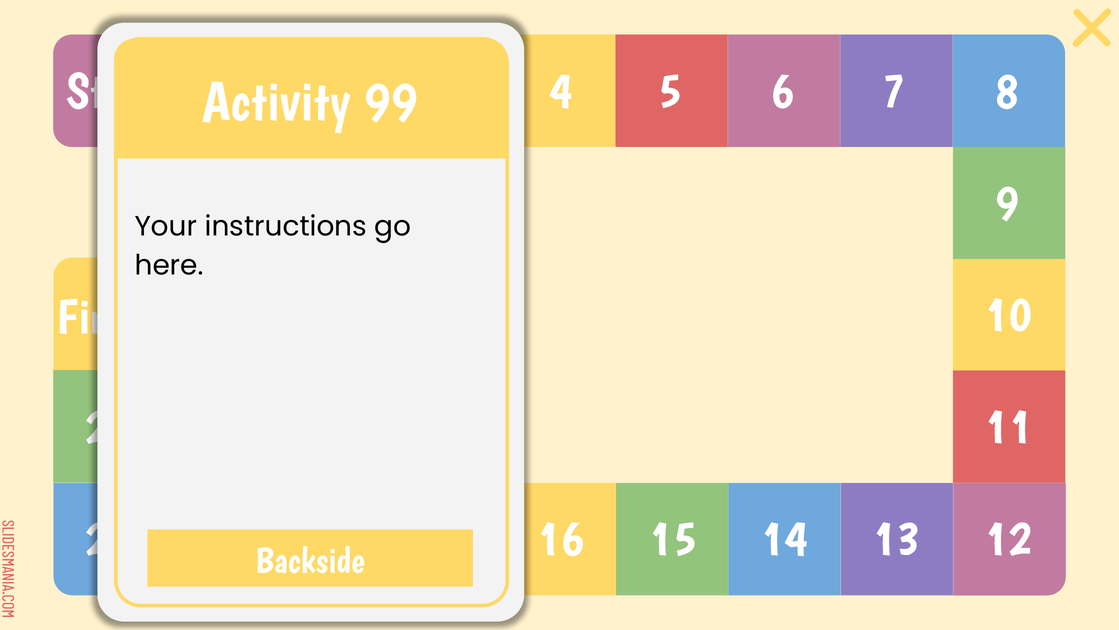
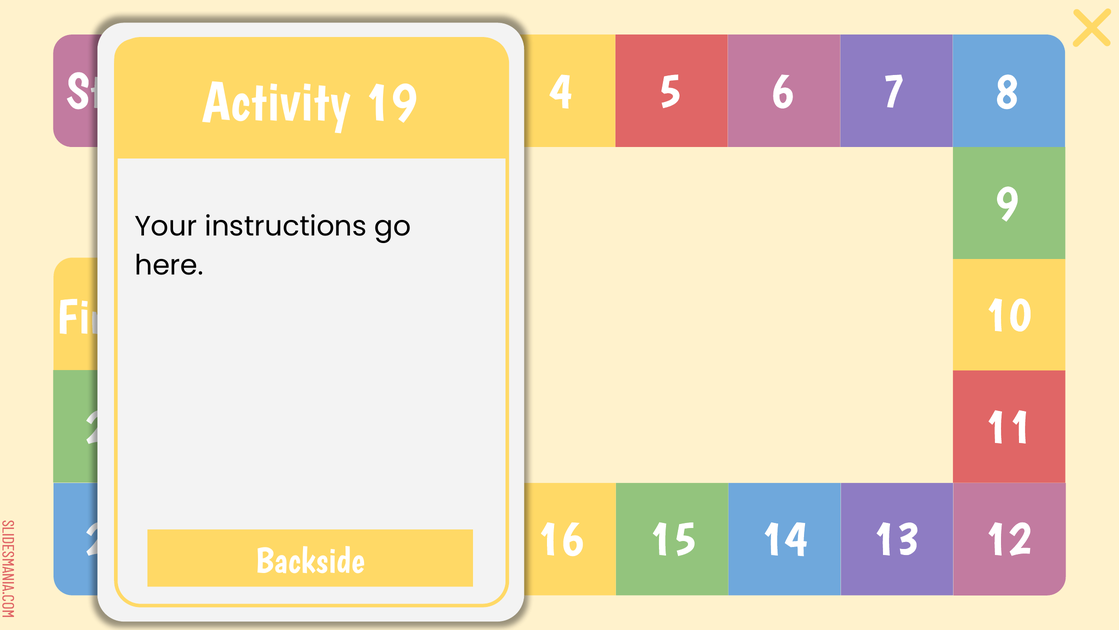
99: 99 -> 19
